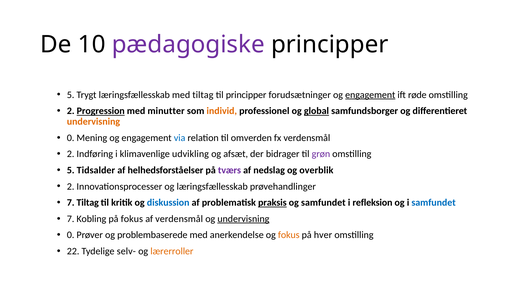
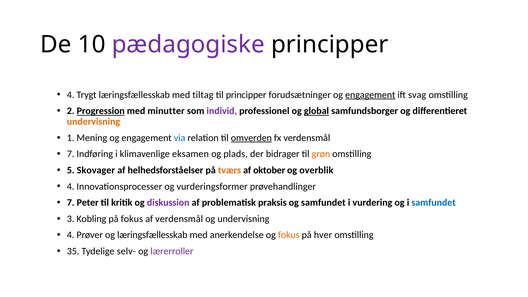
5 at (71, 95): 5 -> 4
røde: røde -> svag
individ colour: orange -> purple
0 at (71, 138): 0 -> 1
omverden underline: none -> present
2 at (71, 154): 2 -> 7
udvikling: udvikling -> eksamen
afsæt: afsæt -> plads
grøn colour: purple -> orange
Tidsalder: Tidsalder -> Skovager
tværs colour: purple -> orange
nedslag: nedslag -> oktober
2 at (71, 186): 2 -> 4
og læringsfællesskab: læringsfællesskab -> vurderingsformer
7 Tiltag: Tiltag -> Peter
diskussion colour: blue -> purple
praksis underline: present -> none
refleksion: refleksion -> vurdering
7 at (71, 219): 7 -> 3
undervisning at (243, 219) underline: present -> none
0 at (71, 235): 0 -> 4
og problembaserede: problembaserede -> læringsfællesskab
22: 22 -> 35
lærerroller colour: orange -> purple
